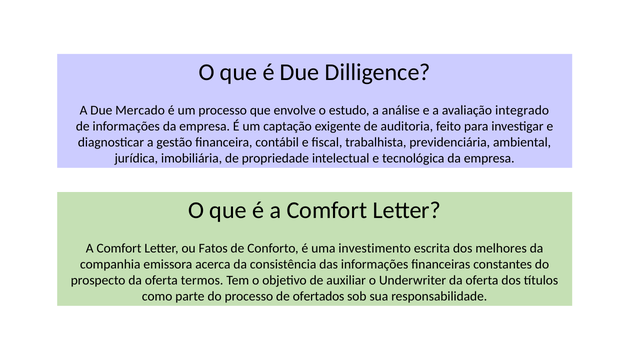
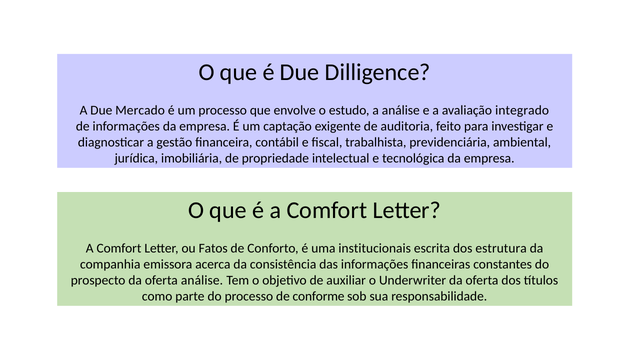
investimento: investimento -> institucionais
melhores: melhores -> estrutura
oferta termos: termos -> análise
ofertados: ofertados -> conforme
